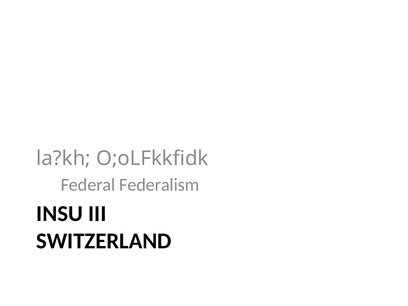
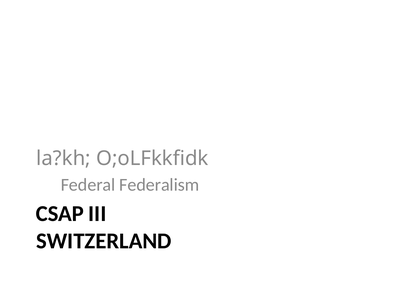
INSU: INSU -> CSAP
